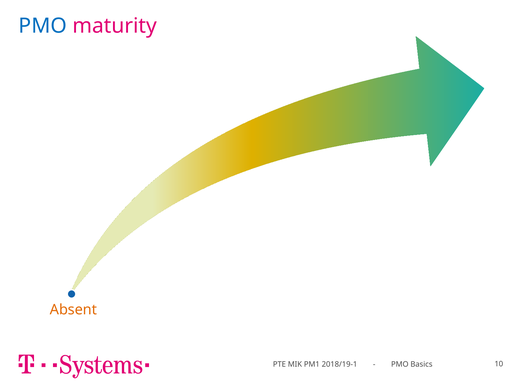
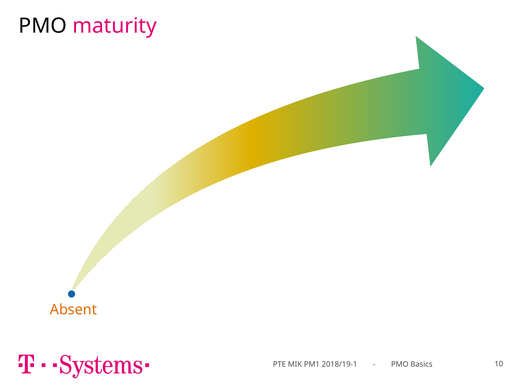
PMO at (43, 26) colour: blue -> black
